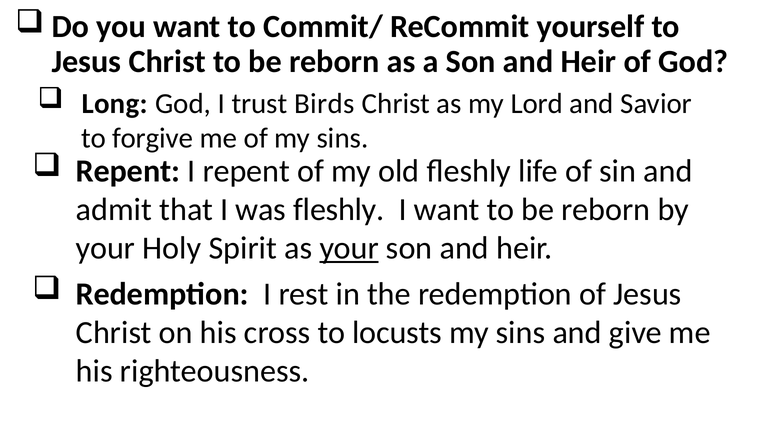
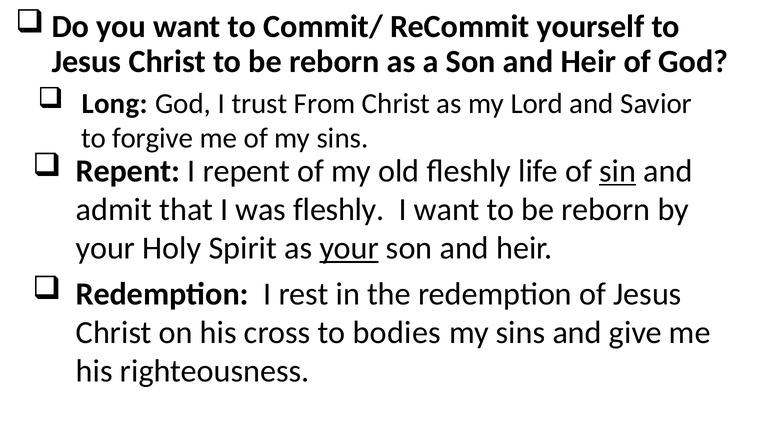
Birds: Birds -> From
sin underline: none -> present
locusts: locusts -> bodies
